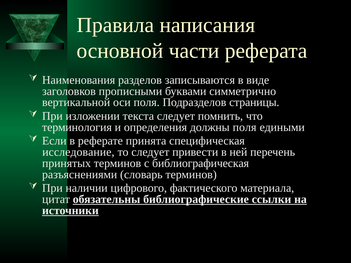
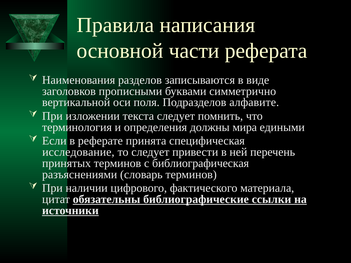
страницы: страницы -> алфавите
должны поля: поля -> мира
